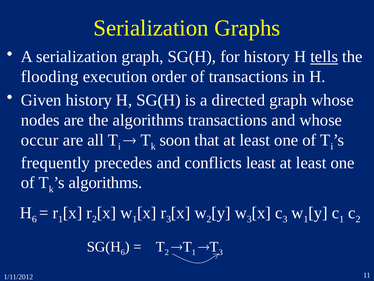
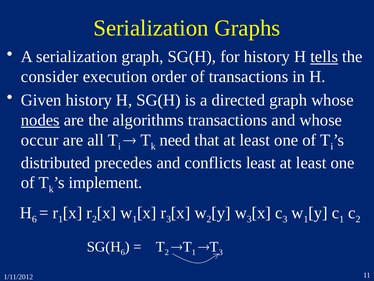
flooding: flooding -> consider
nodes underline: none -> present
soon: soon -> need
frequently: frequently -> distributed
algorithms at (106, 182): algorithms -> implement
